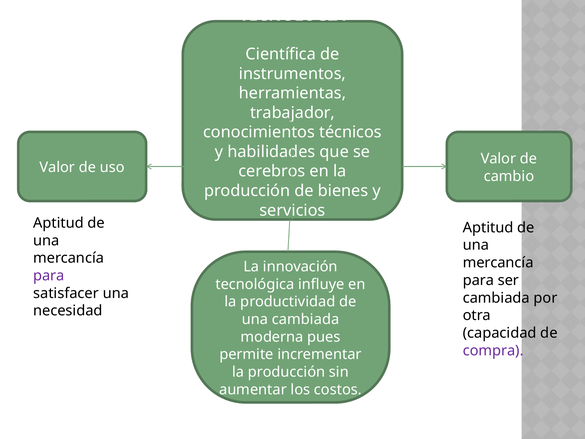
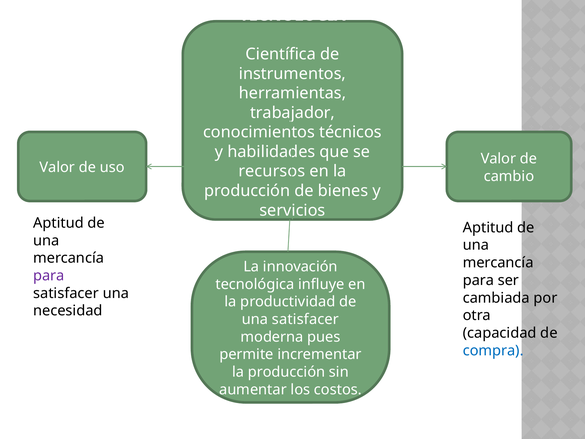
cerebros: cerebros -> recursos
una cambiada: cambiada -> satisfacer
compra colour: purple -> blue
